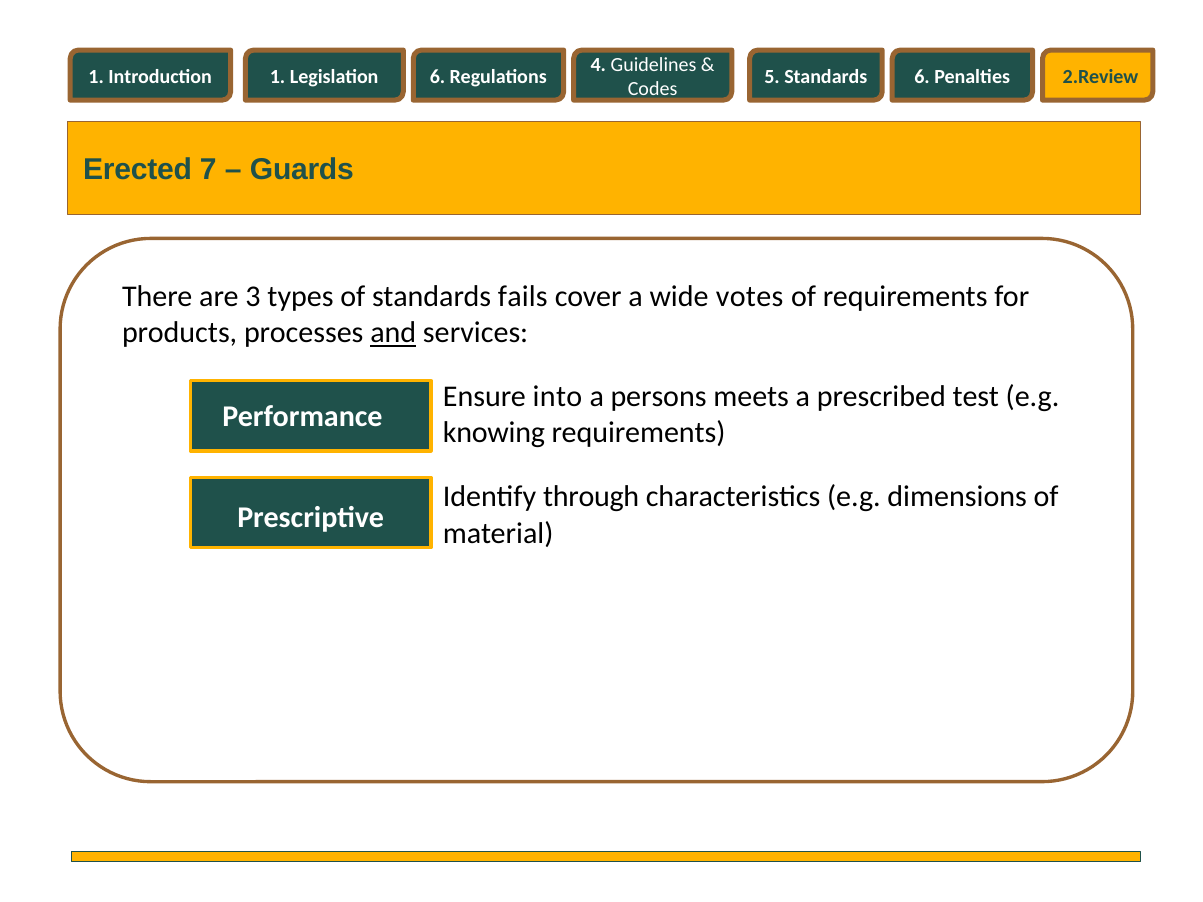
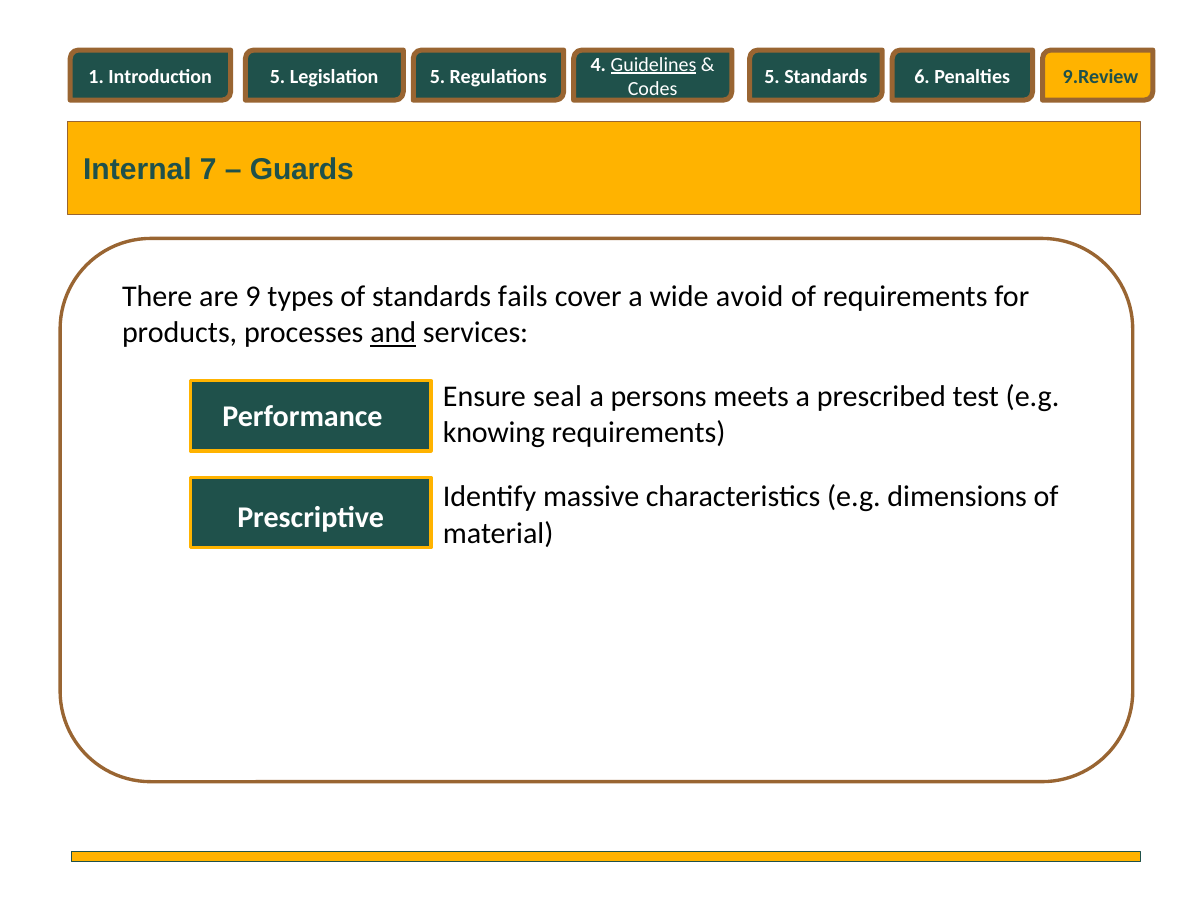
Guidelines underline: none -> present
Introduction 1: 1 -> 5
Legislation 6: 6 -> 5
2.Review: 2.Review -> 9.Review
Erected: Erected -> Internal
3: 3 -> 9
votes: votes -> avoid
into: into -> seal
through: through -> massive
